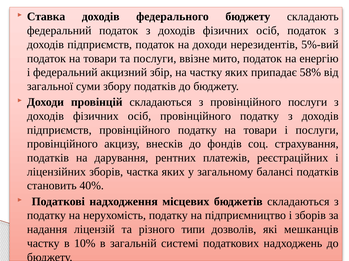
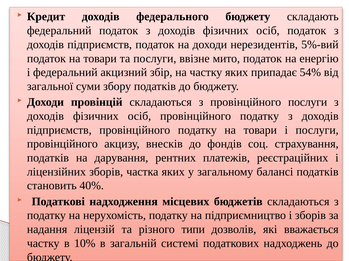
Ставка: Ставка -> Кредит
58%: 58% -> 54%
мешканців: мешканців -> вважається
